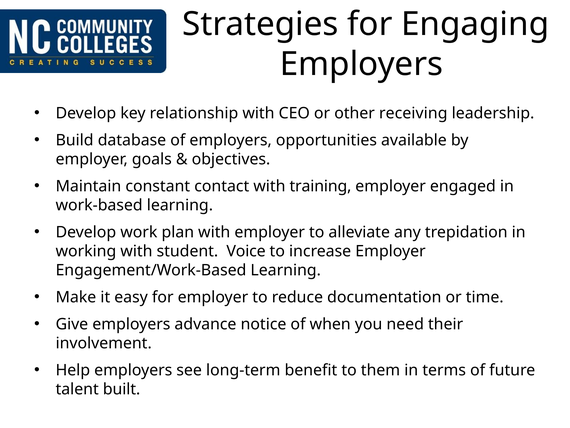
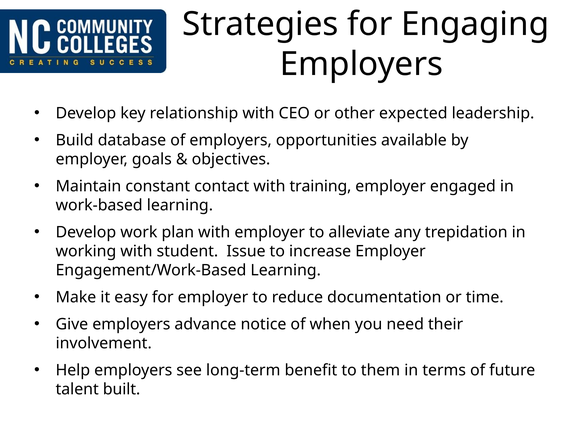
receiving: receiving -> expected
Voice: Voice -> Issue
